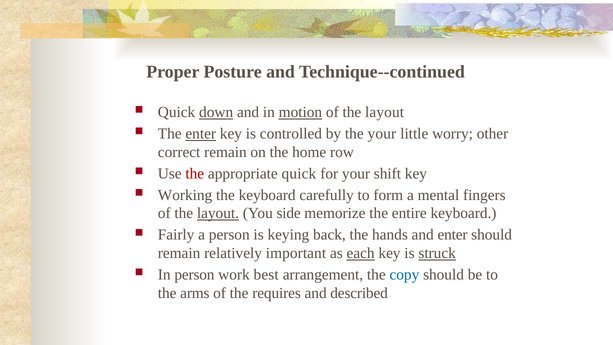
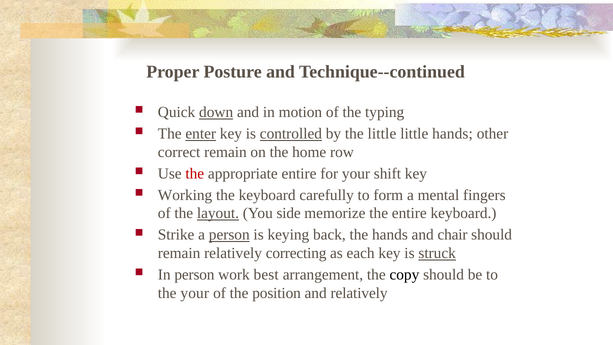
motion underline: present -> none
layout at (385, 112): layout -> typing
controlled underline: none -> present
the your: your -> little
little worry: worry -> hands
appropriate quick: quick -> entire
Fairly: Fairly -> Strike
person at (229, 235) underline: none -> present
and enter: enter -> chair
important: important -> correcting
each underline: present -> none
copy colour: blue -> black
the arms: arms -> your
requires: requires -> position
and described: described -> relatively
